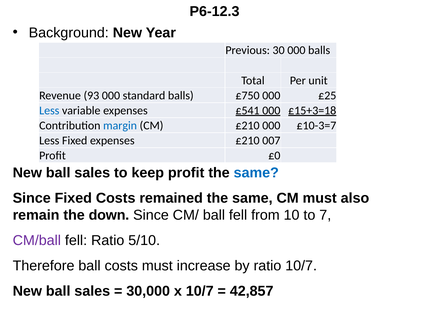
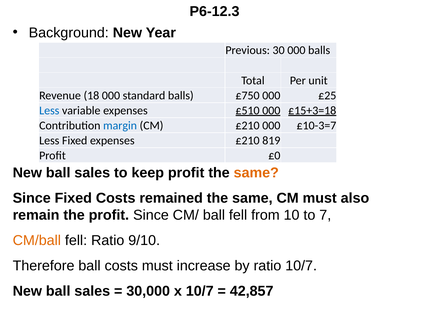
93: 93 -> 18
£541: £541 -> £510
007: 007 -> 819
same at (256, 173) colour: blue -> orange
the down: down -> profit
CM/ball colour: purple -> orange
5/10: 5/10 -> 9/10
